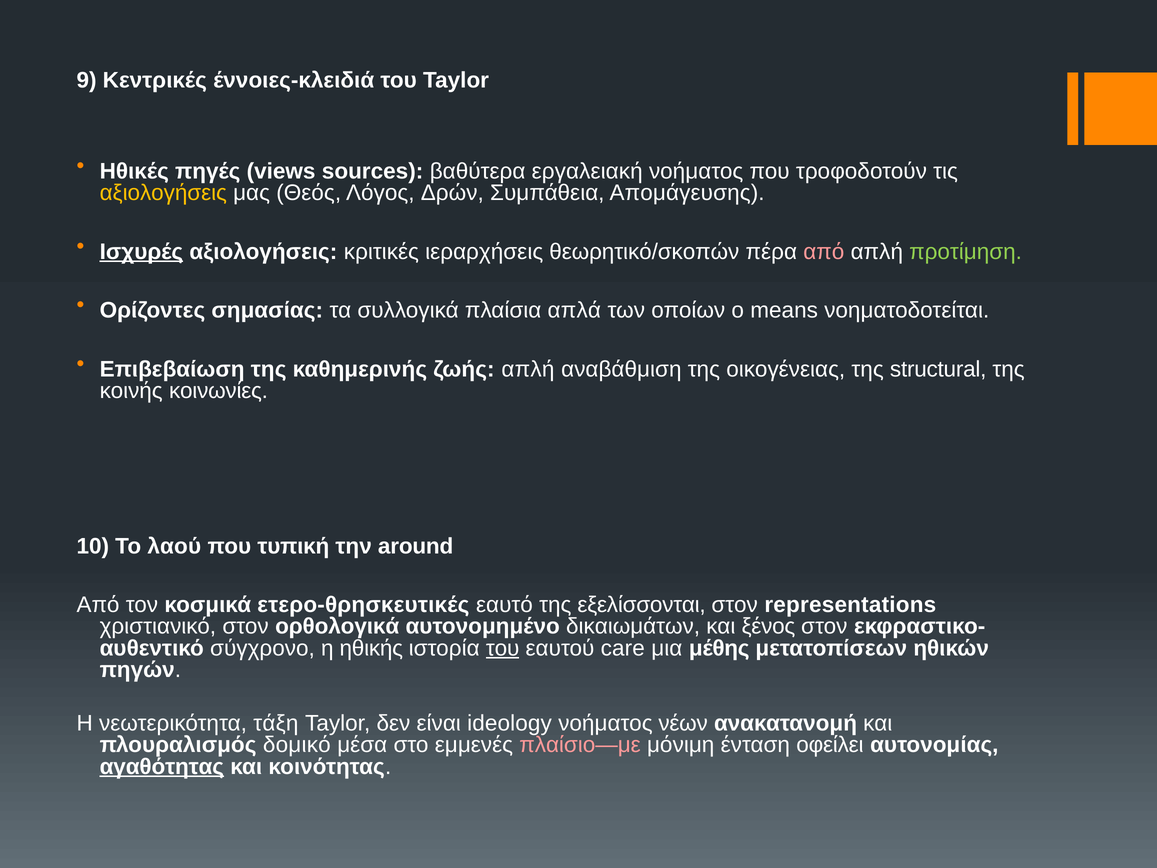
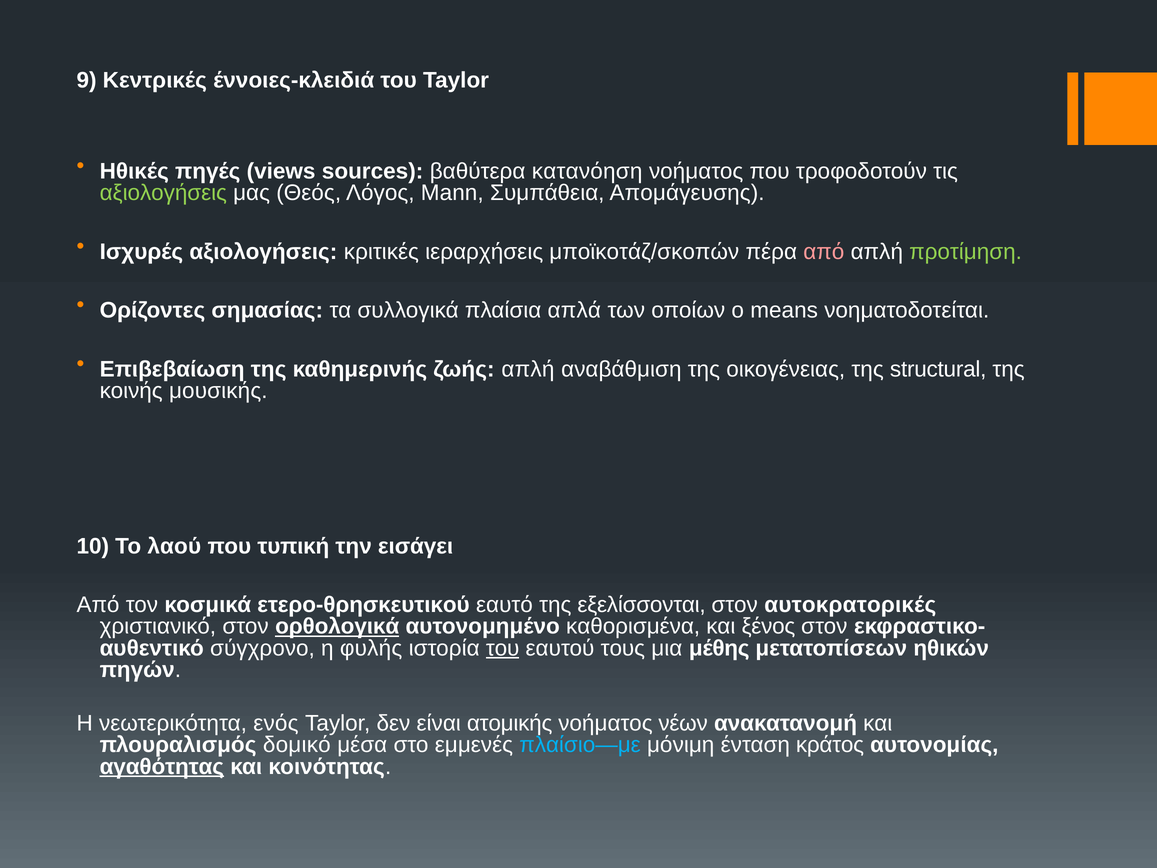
εργαλειακή: εργαλειακή -> κατανόηση
αξιολογήσεις at (163, 193) colour: yellow -> light green
Δρών: Δρών -> Mann
Ισχυρές underline: present -> none
θεωρητικό/σκοπών: θεωρητικό/σκοπών -> μποϊκοτάζ/σκοπών
κοινωνίες: κοινωνίες -> μουσικής
around: around -> εισάγει
ετερο-θρησκευτικές: ετερο-θρησκευτικές -> ετερο-θρησκευτικού
representations: representations -> αυτοκρατορικές
ορθολογικά underline: none -> present
δικαιωμάτων: δικαιωμάτων -> καθορισμένα
ηθικής: ηθικής -> φυλής
care: care -> τους
τάξη: τάξη -> ενός
ideology: ideology -> ατομικής
πλαίσιο—με colour: pink -> light blue
οφείλει: οφείλει -> κράτος
